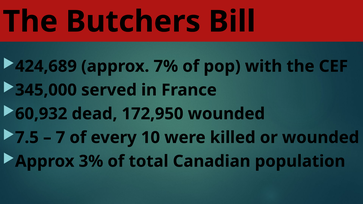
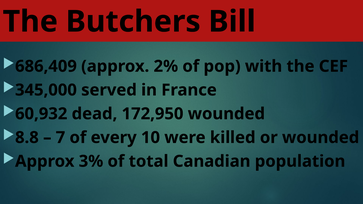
424,689: 424,689 -> 686,409
7%: 7% -> 2%
7.5: 7.5 -> 8.8
